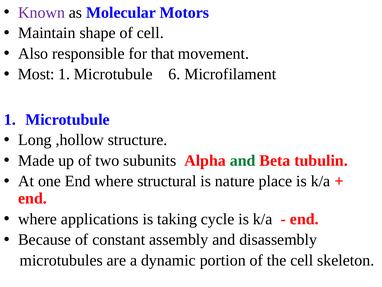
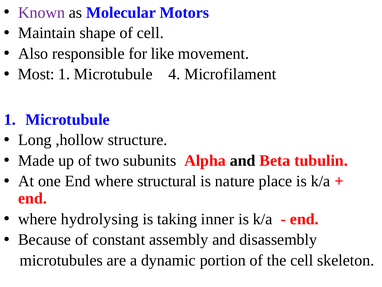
that: that -> like
6: 6 -> 4
and at (243, 160) colour: green -> black
applications: applications -> hydrolysing
cycle: cycle -> inner
